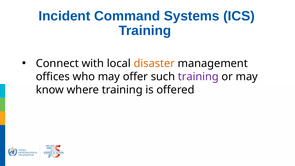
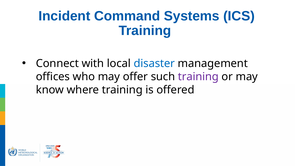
disaster colour: orange -> blue
